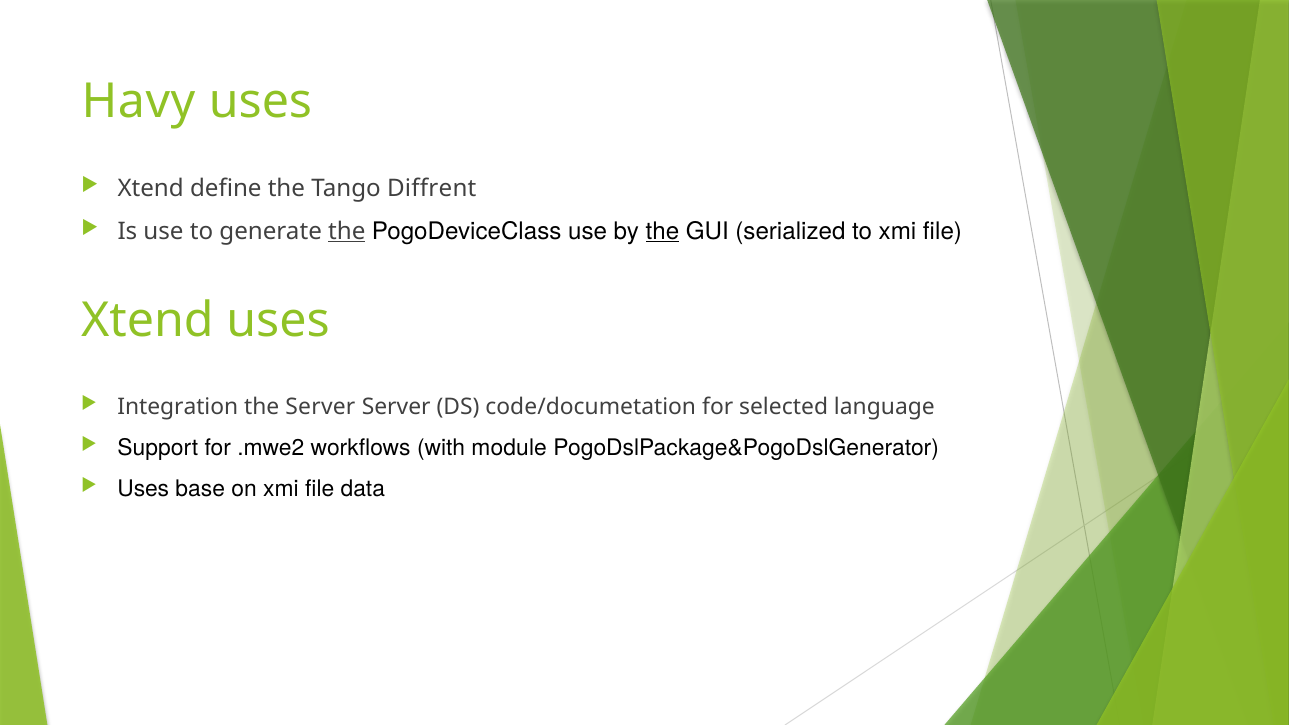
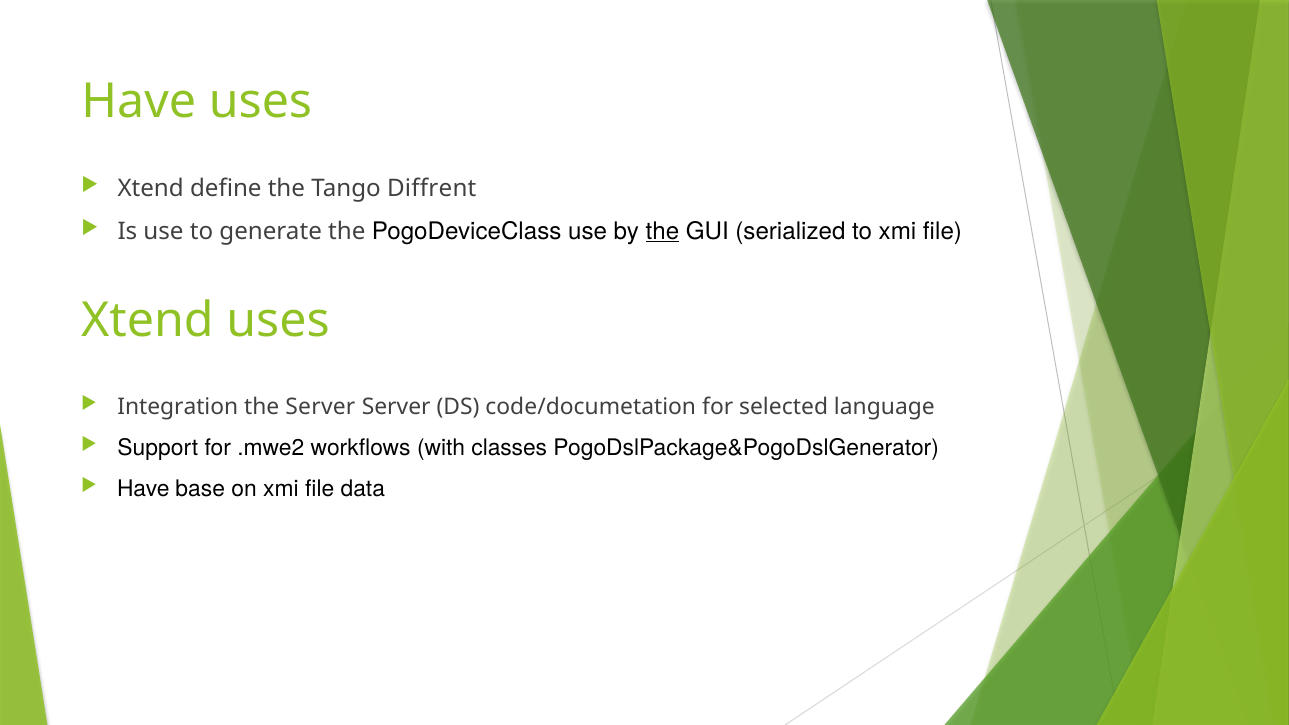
Havy at (138, 102): Havy -> Have
the at (347, 231) underline: present -> none
module: module -> classes
Uses at (143, 489): Uses -> Have
